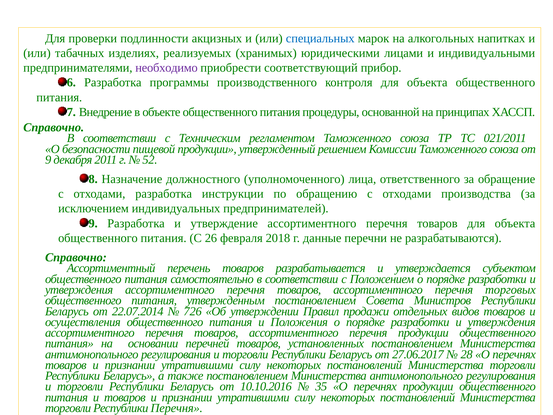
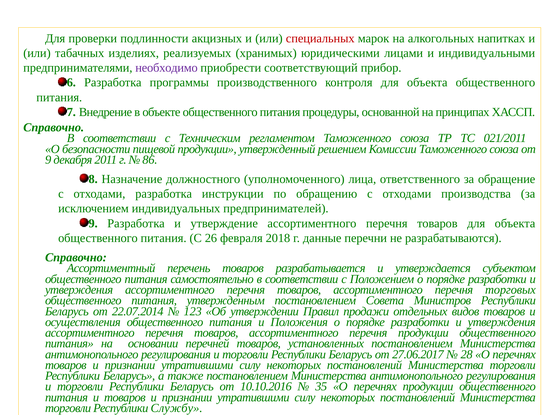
специальных colour: blue -> red
52: 52 -> 86
726: 726 -> 123
Республики Перечня: Перечня -> Службу
